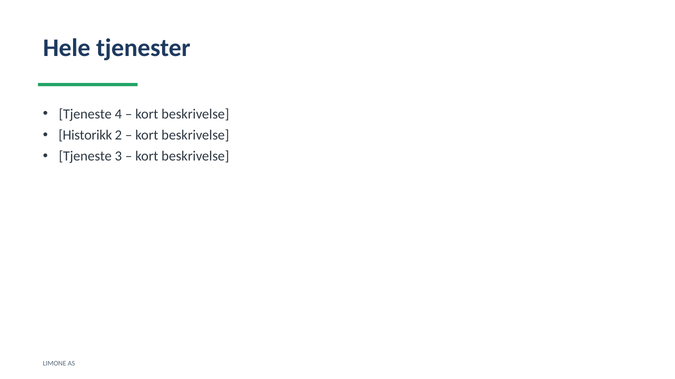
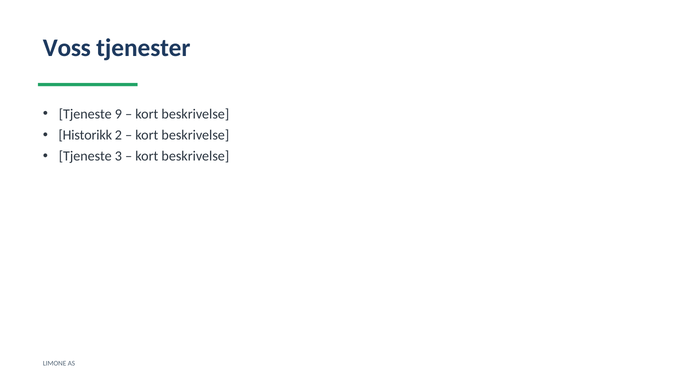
Hele: Hele -> Voss
4: 4 -> 9
